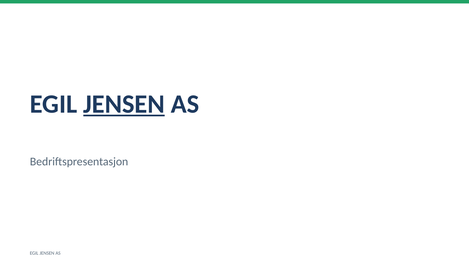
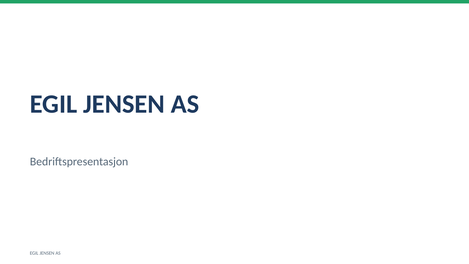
JENSEN at (124, 104) underline: present -> none
